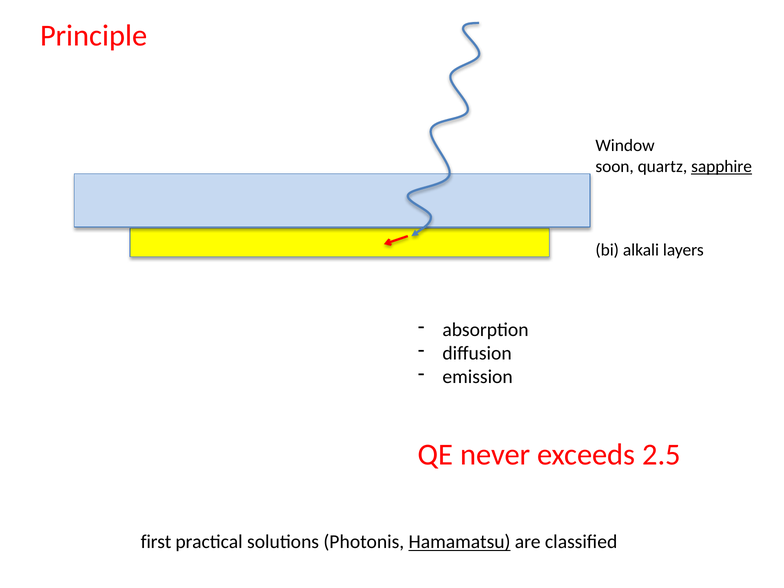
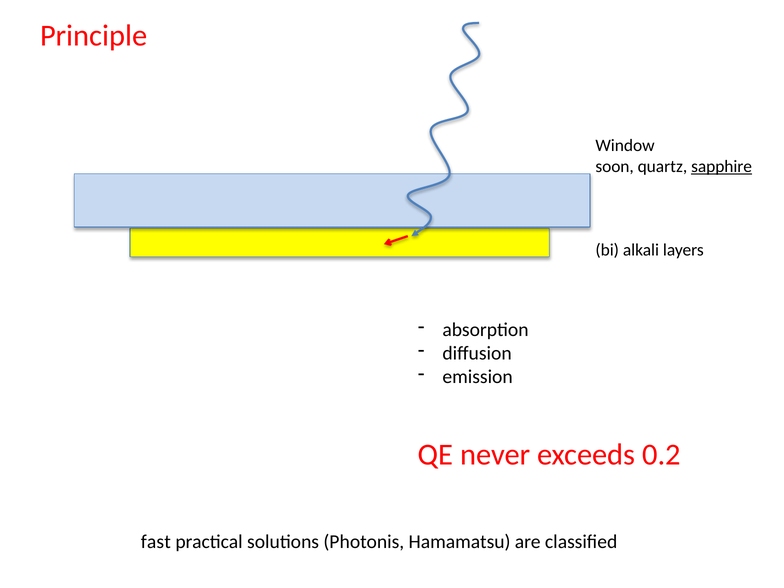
2.5: 2.5 -> 0.2
first: first -> fast
Hamamatsu underline: present -> none
